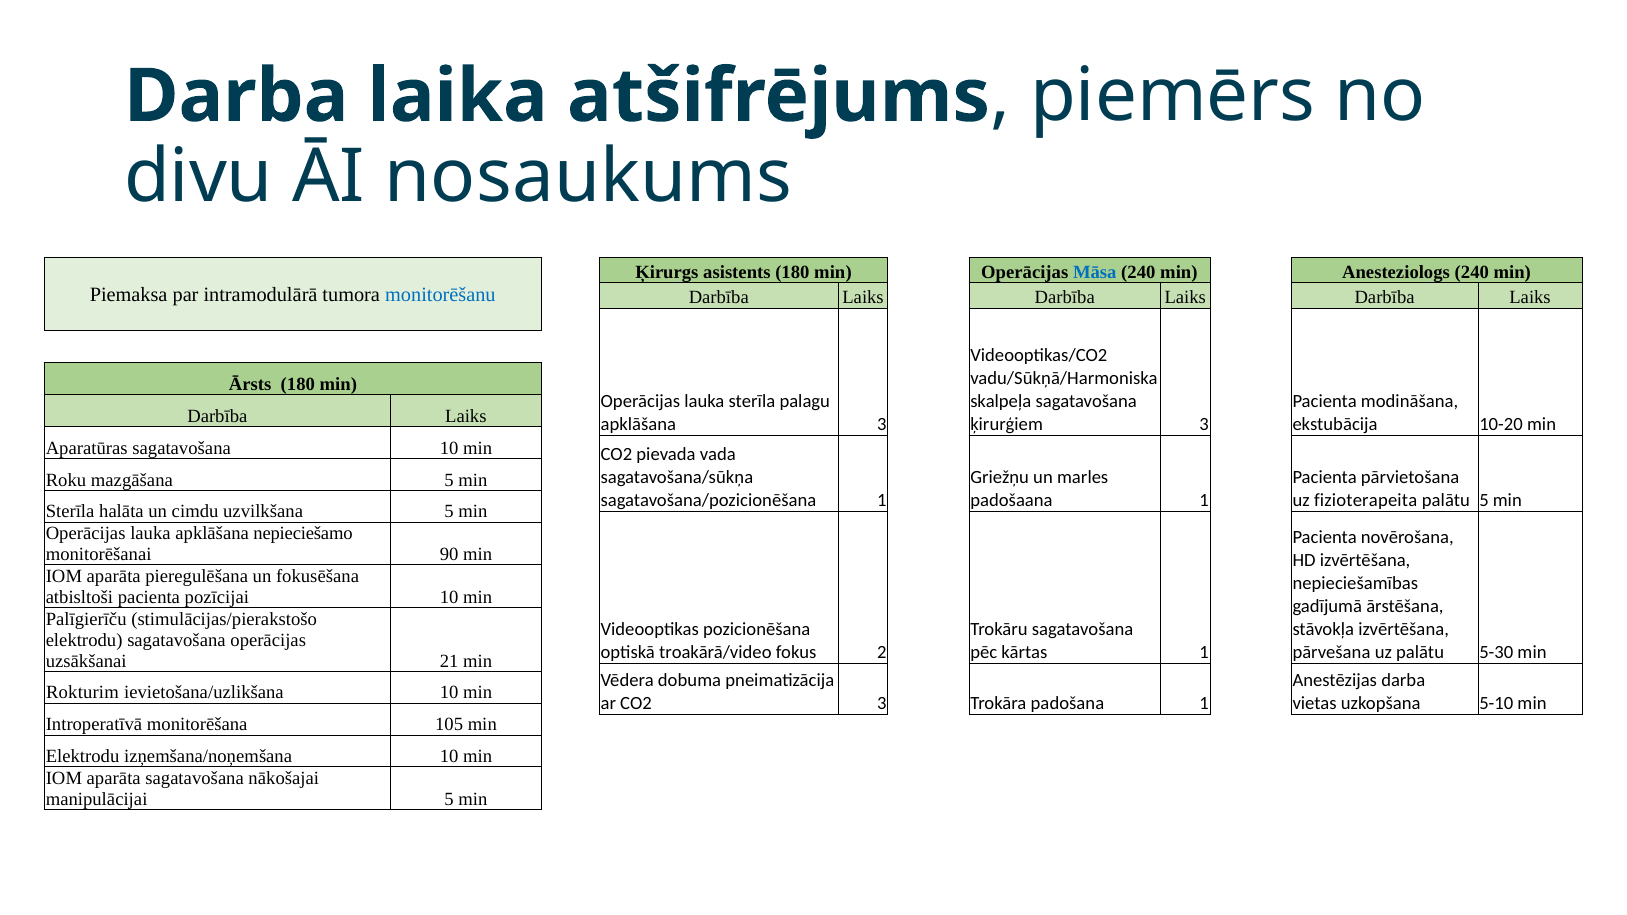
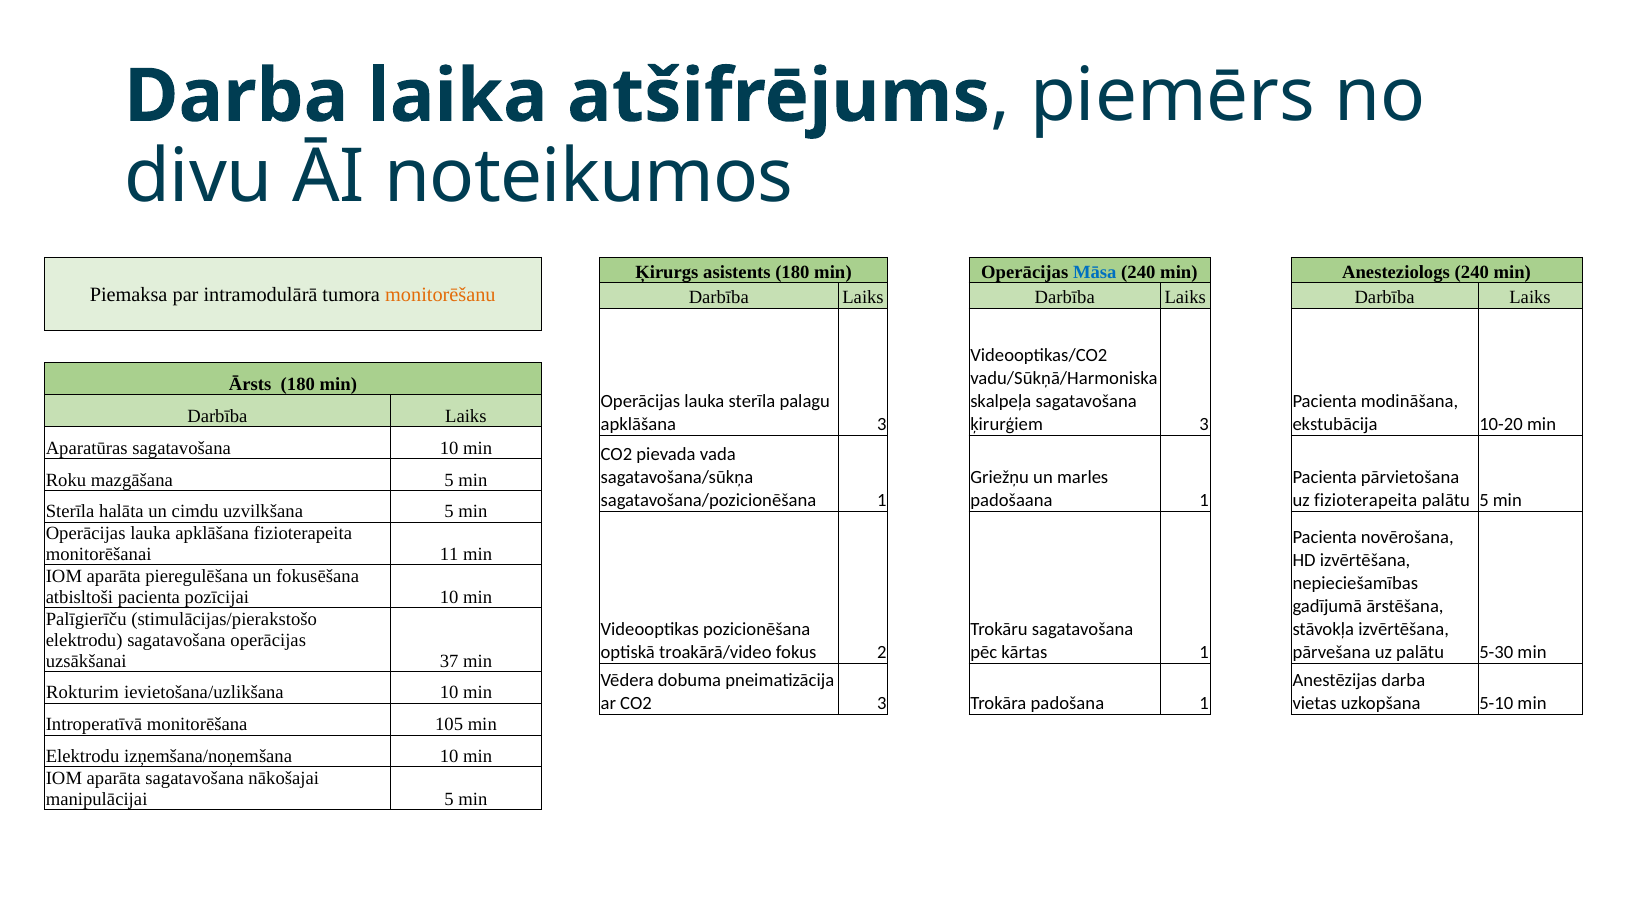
nosaukums: nosaukums -> noteikumos
monitorēšanu colour: blue -> orange
apklāšana nepieciešamo: nepieciešamo -> fizioterapeita
90: 90 -> 11
21: 21 -> 37
